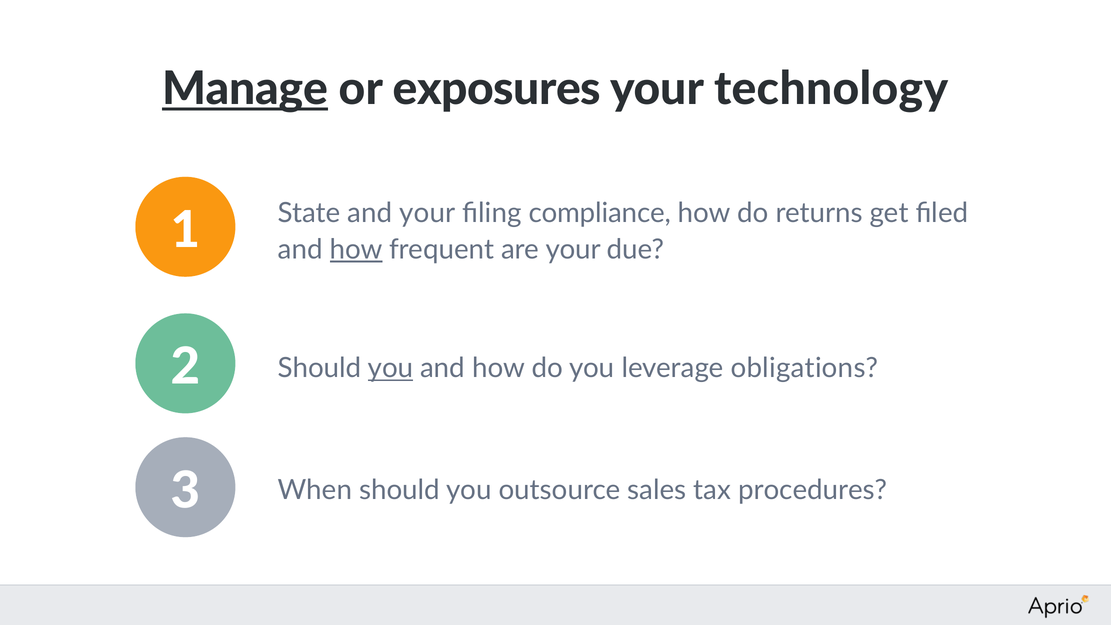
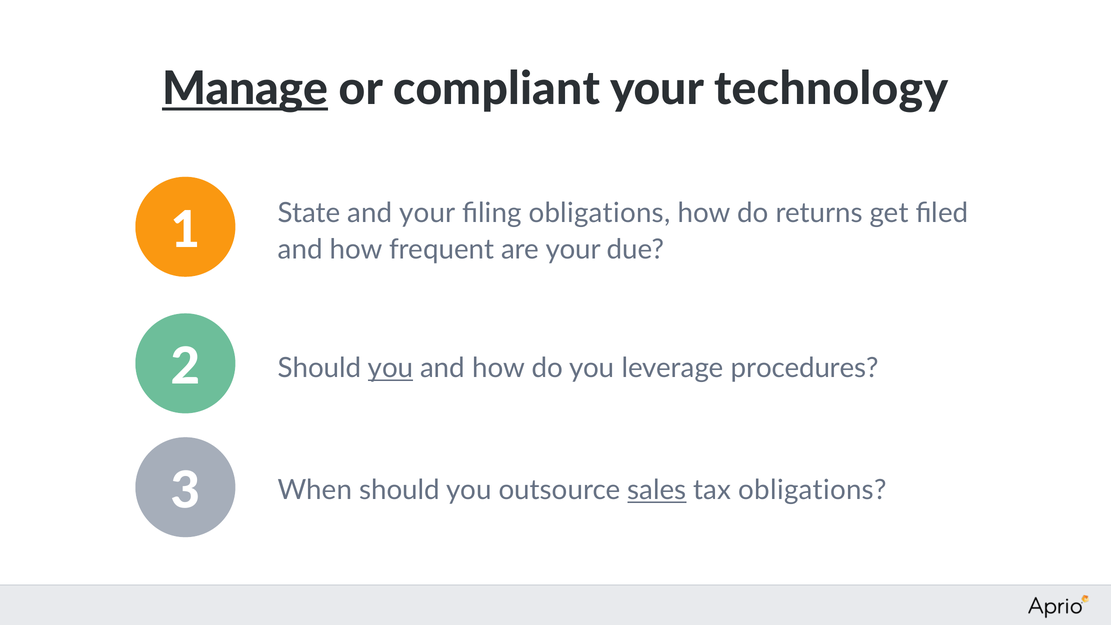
exposures: exposures -> compliant
filing compliance: compliance -> obligations
how at (356, 250) underline: present -> none
obligations: obligations -> procedures
sales underline: none -> present
tax procedures: procedures -> obligations
